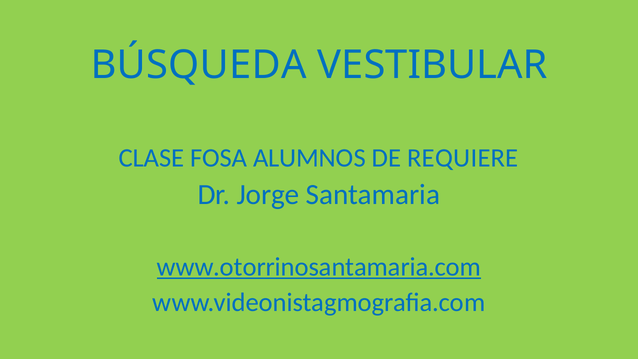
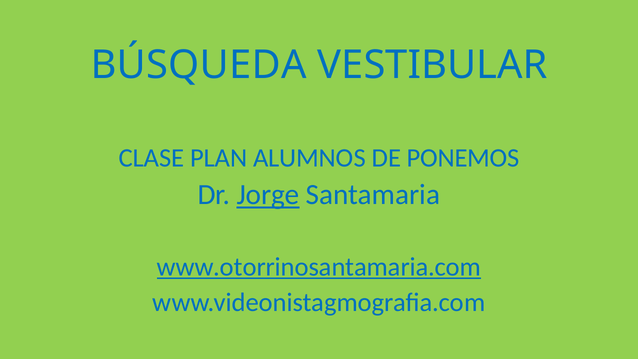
FOSA: FOSA -> PLAN
REQUIERE: REQUIERE -> PONEMOS
Jorge underline: none -> present
